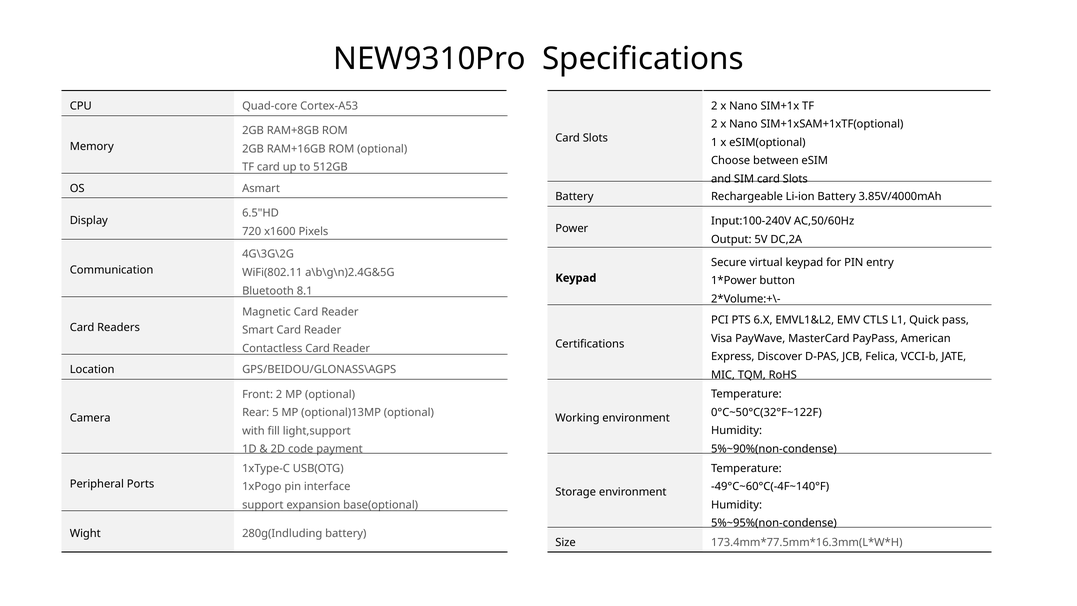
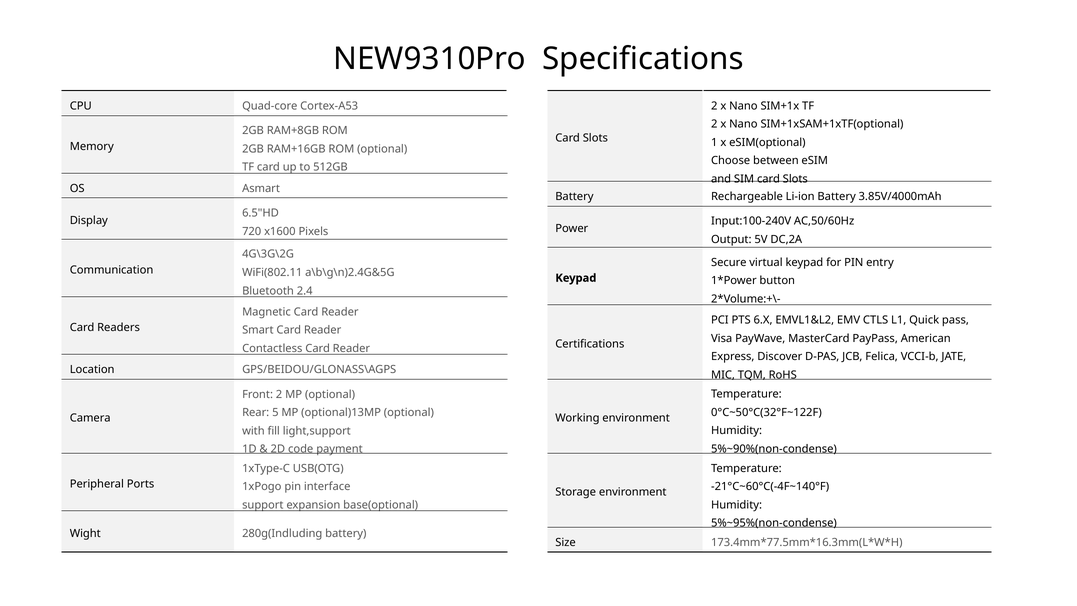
8.1: 8.1 -> 2.4
-49°C~60°C(-4F~140°F: -49°C~60°C(-4F~140°F -> -21°C~60°C(-4F~140°F
